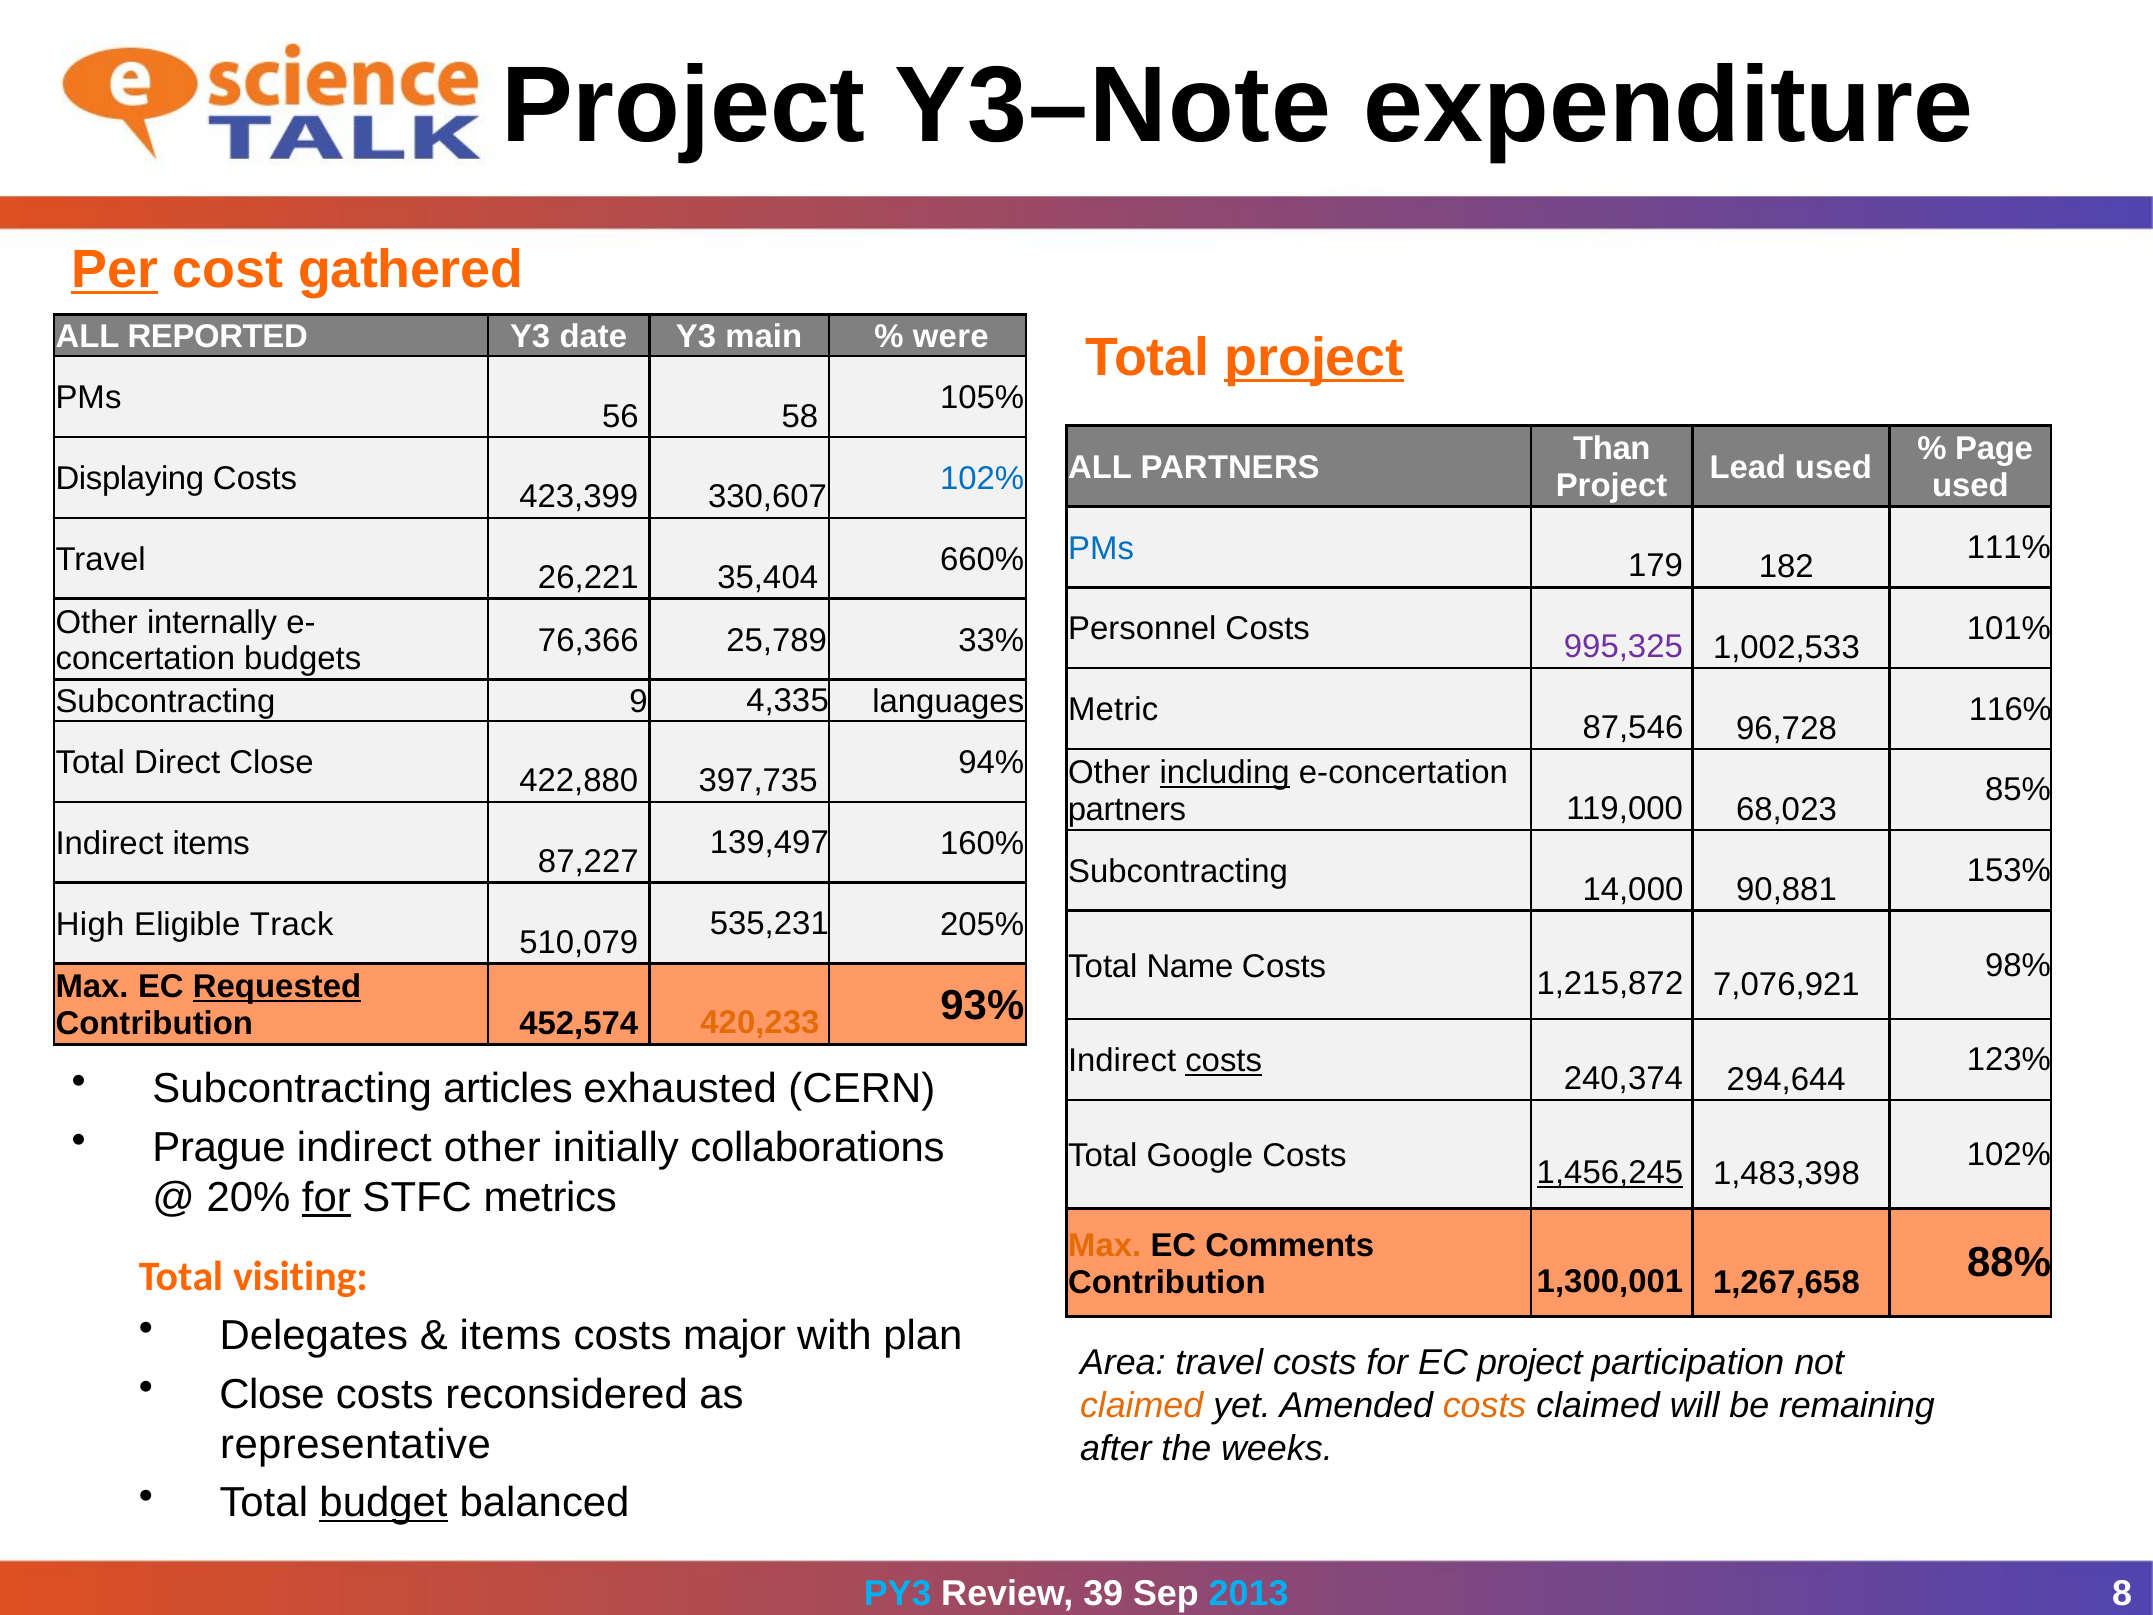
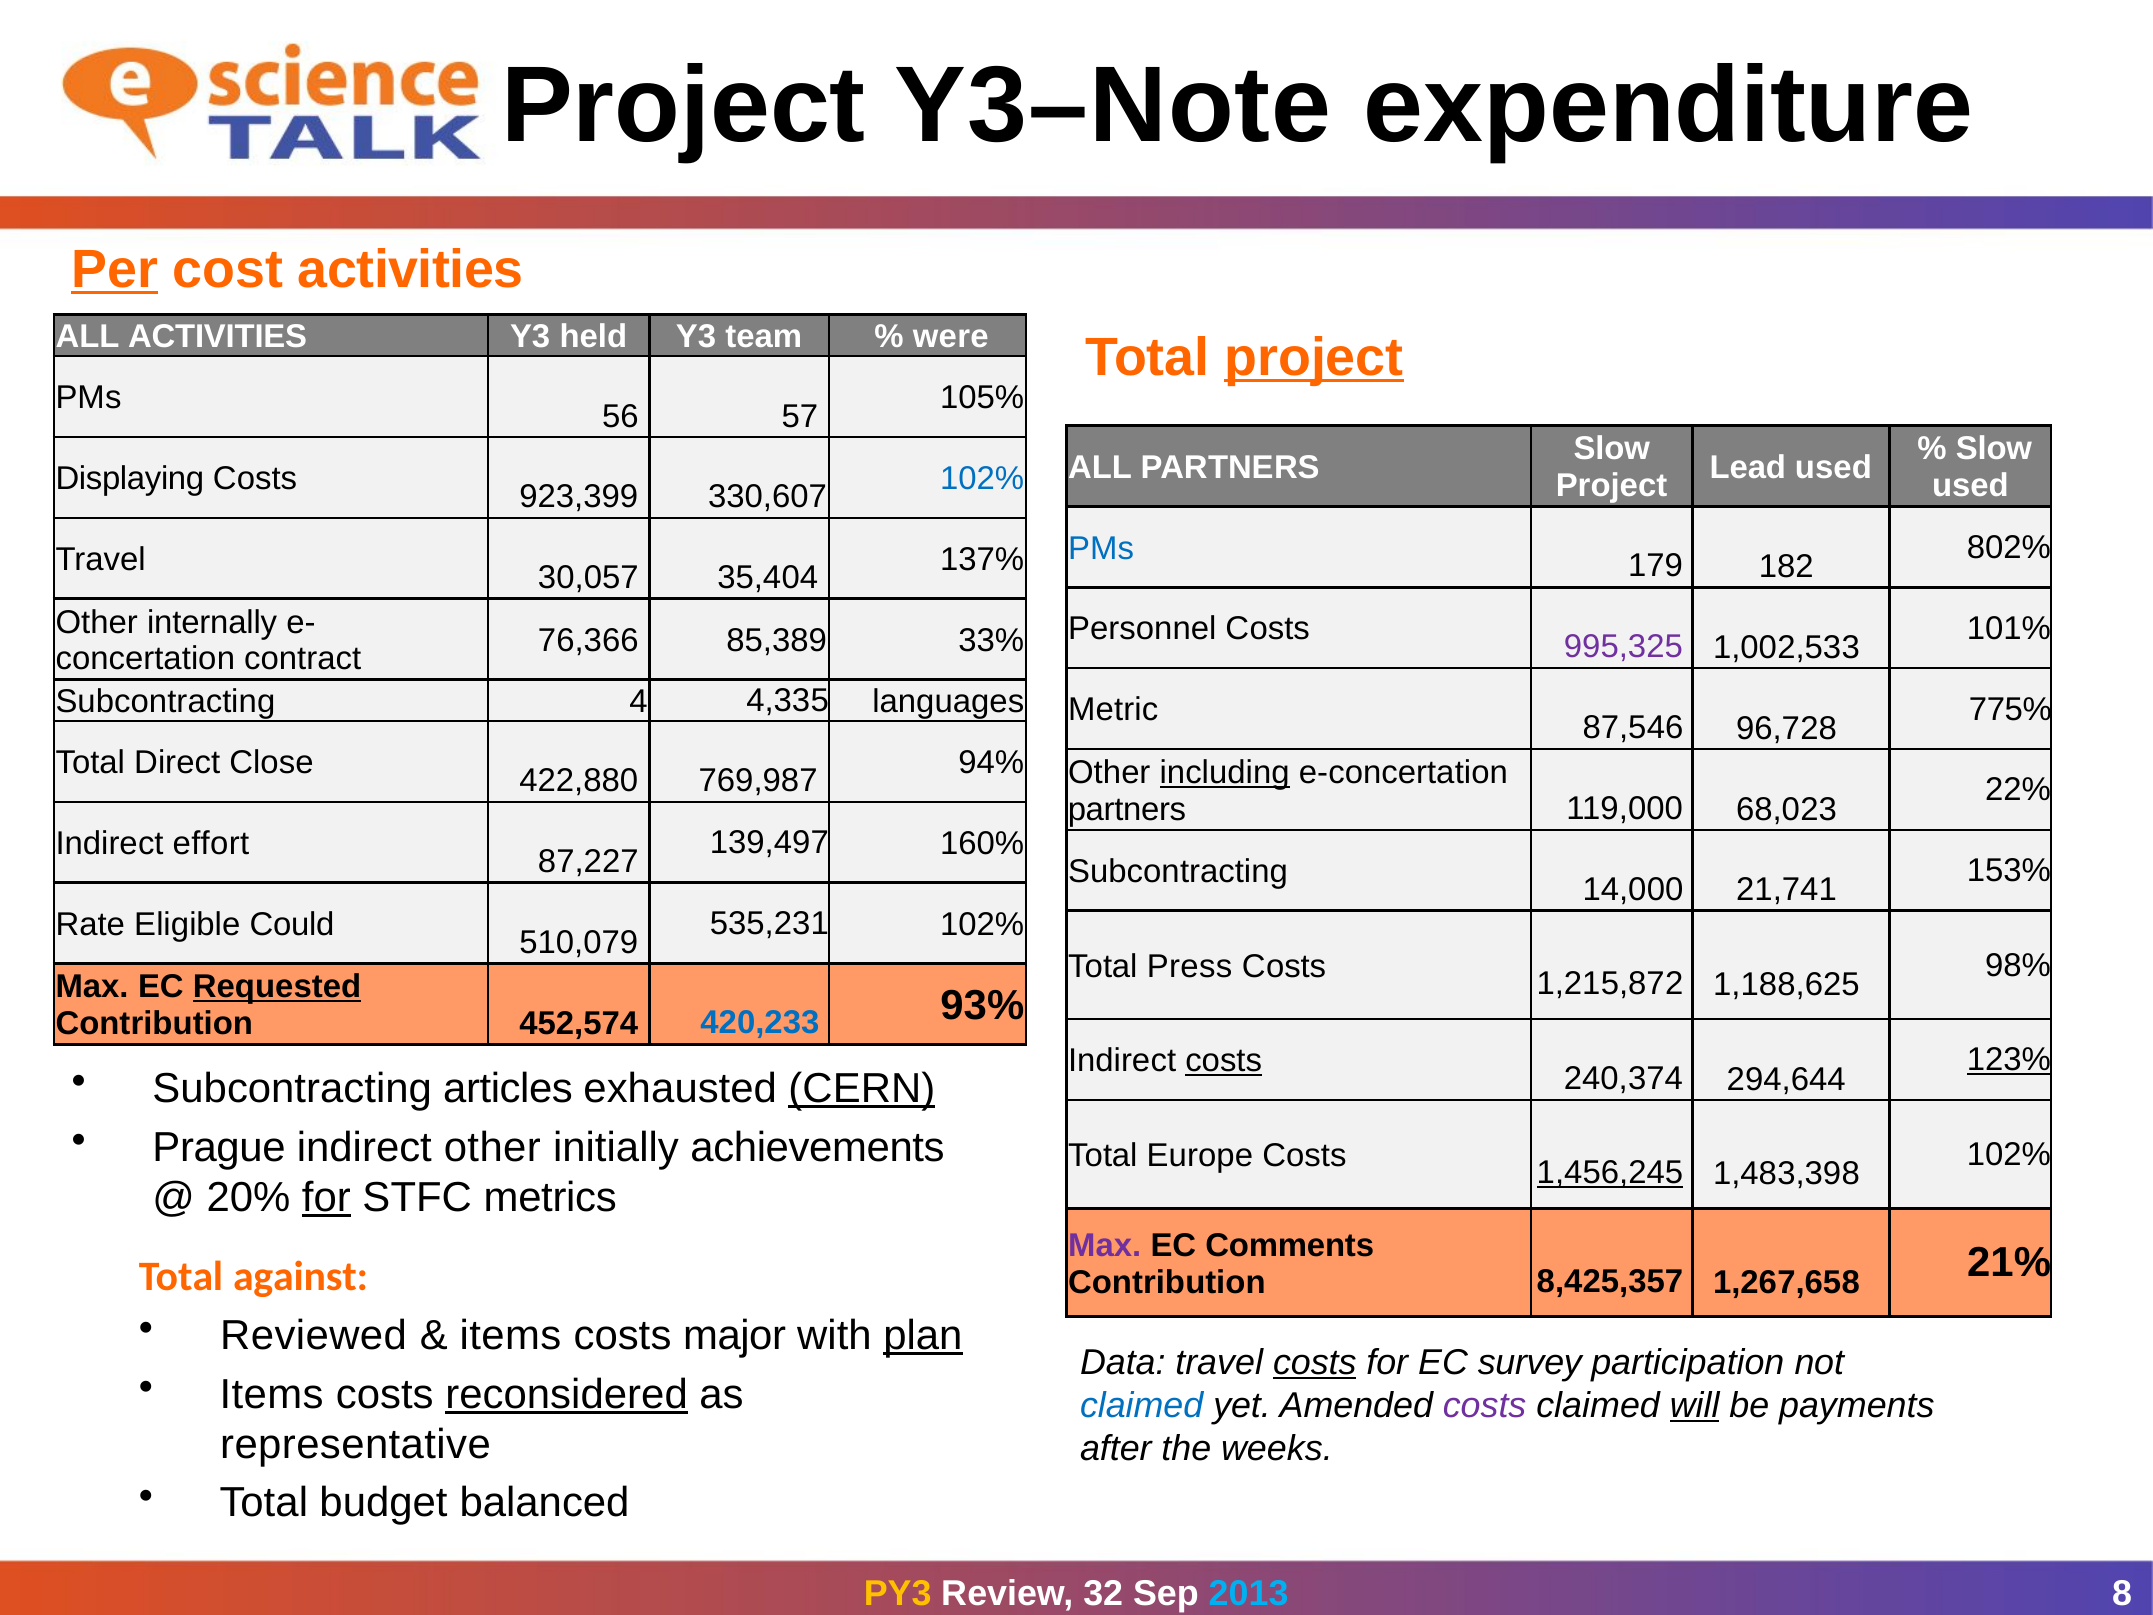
cost gathered: gathered -> activities
ALL REPORTED: REPORTED -> ACTIVITIES
date: date -> held
main: main -> team
58: 58 -> 57
Than at (1612, 449): Than -> Slow
Page at (1994, 449): Page -> Slow
423,399: 423,399 -> 923,399
111%: 111% -> 802%
660%: 660% -> 137%
26,221: 26,221 -> 30,057
25,789: 25,789 -> 85,389
budgets: budgets -> contract
9: 9 -> 4
116%: 116% -> 775%
397,735: 397,735 -> 769,987
85%: 85% -> 22%
Indirect items: items -> effort
90,881: 90,881 -> 21,741
535,231 205%: 205% -> 102%
High: High -> Rate
Track: Track -> Could
Name: Name -> Press
7,076,921: 7,076,921 -> 1,188,625
420,233 colour: orange -> blue
123% underline: none -> present
CERN underline: none -> present
collaborations: collaborations -> achievements
Google: Google -> Europe
Max at (1105, 1245) colour: orange -> purple
visiting: visiting -> against
1,300,001: 1,300,001 -> 8,425,357
88%: 88% -> 21%
Delegates: Delegates -> Reviewed
plan underline: none -> present
Area: Area -> Data
costs at (1315, 1362) underline: none -> present
EC project: project -> survey
Close at (272, 1394): Close -> Items
reconsidered underline: none -> present
claimed at (1142, 1406) colour: orange -> blue
costs at (1485, 1406) colour: orange -> purple
will underline: none -> present
remaining: remaining -> payments
budget underline: present -> none
PY3 colour: light blue -> yellow
39: 39 -> 32
